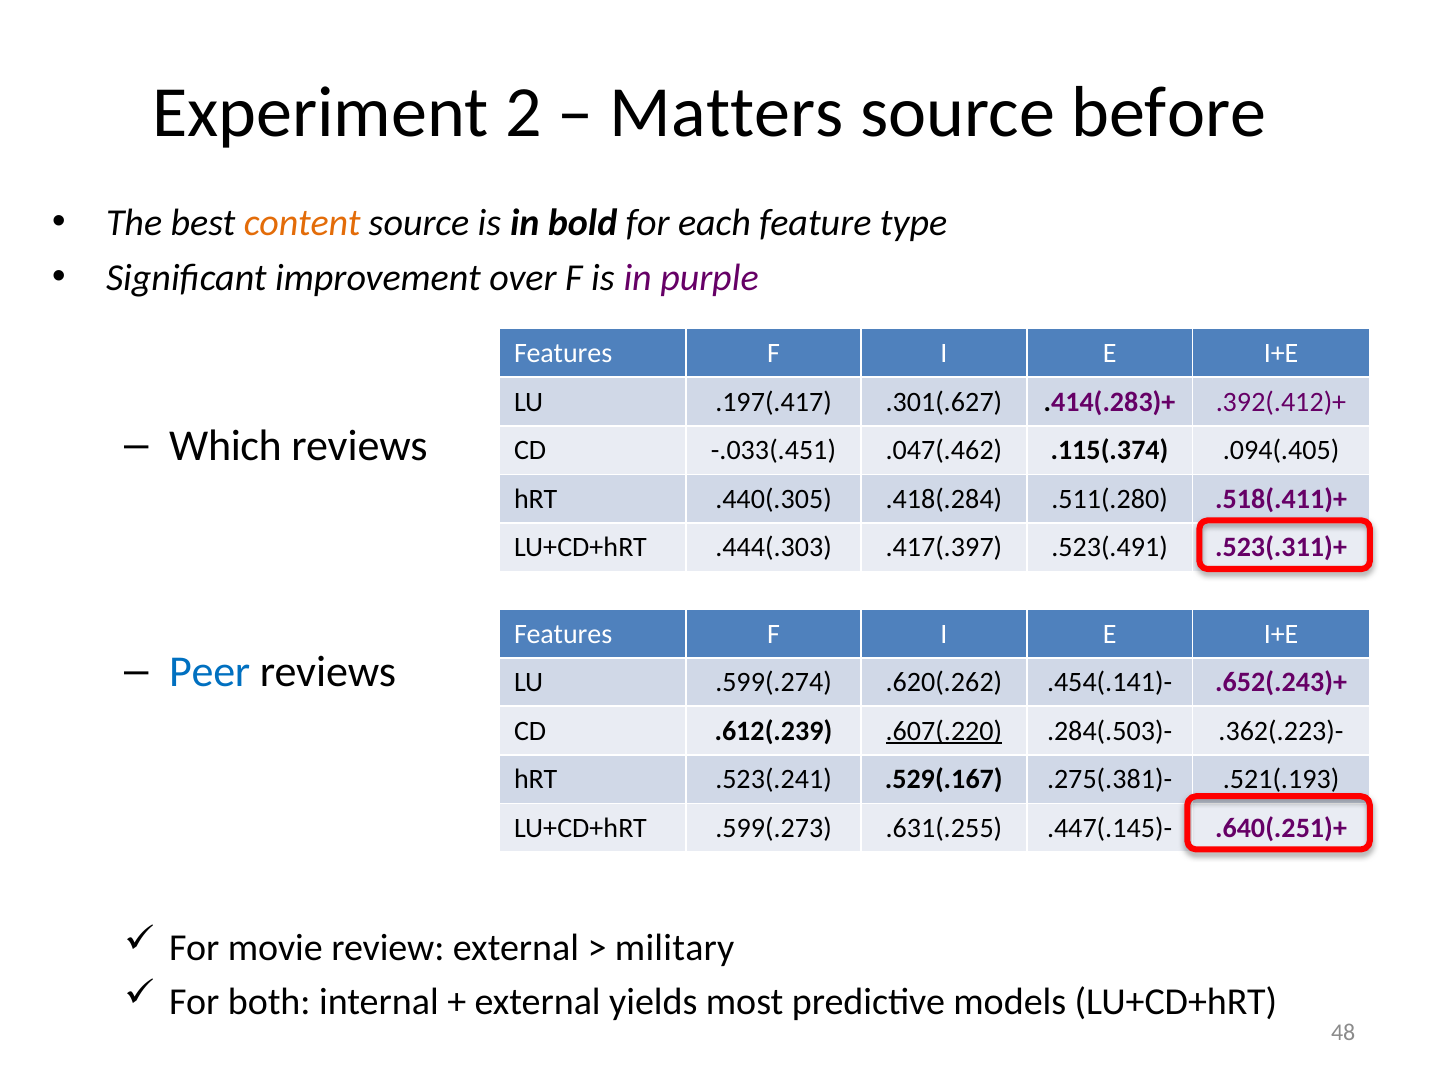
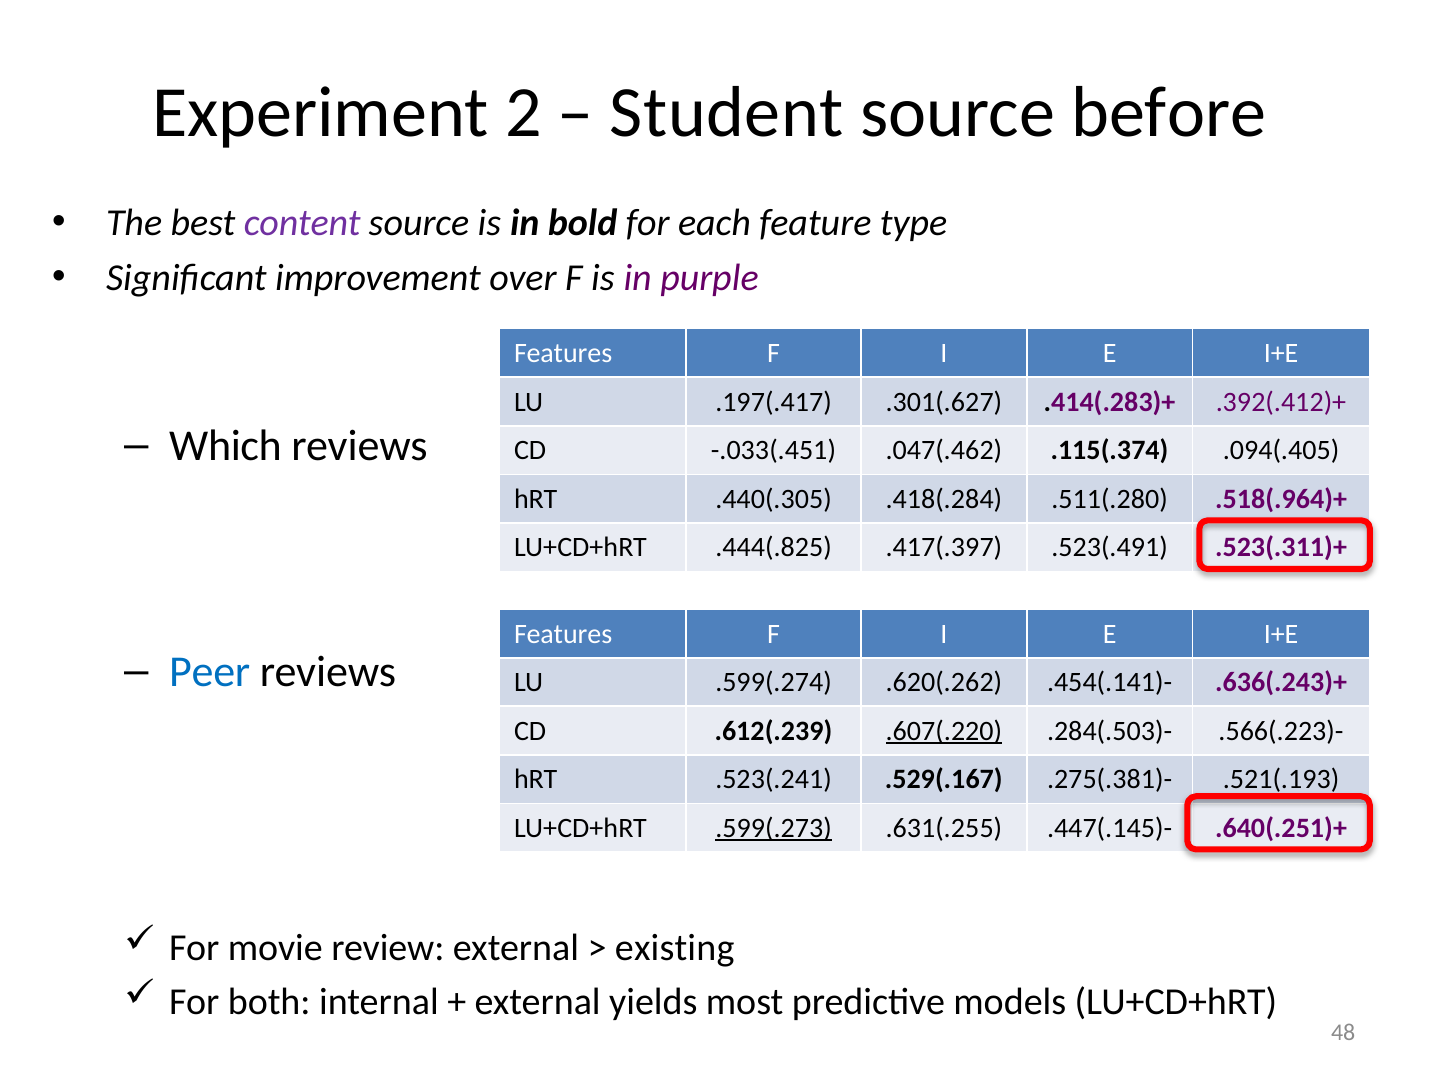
Matters: Matters -> Student
content colour: orange -> purple
.518(.411)+: .518(.411)+ -> .518(.964)+
.444(.303: .444(.303 -> .444(.825
.652(.243)+: .652(.243)+ -> .636(.243)+
.362(.223)-: .362(.223)- -> .566(.223)-
.599(.273 underline: none -> present
military: military -> existing
